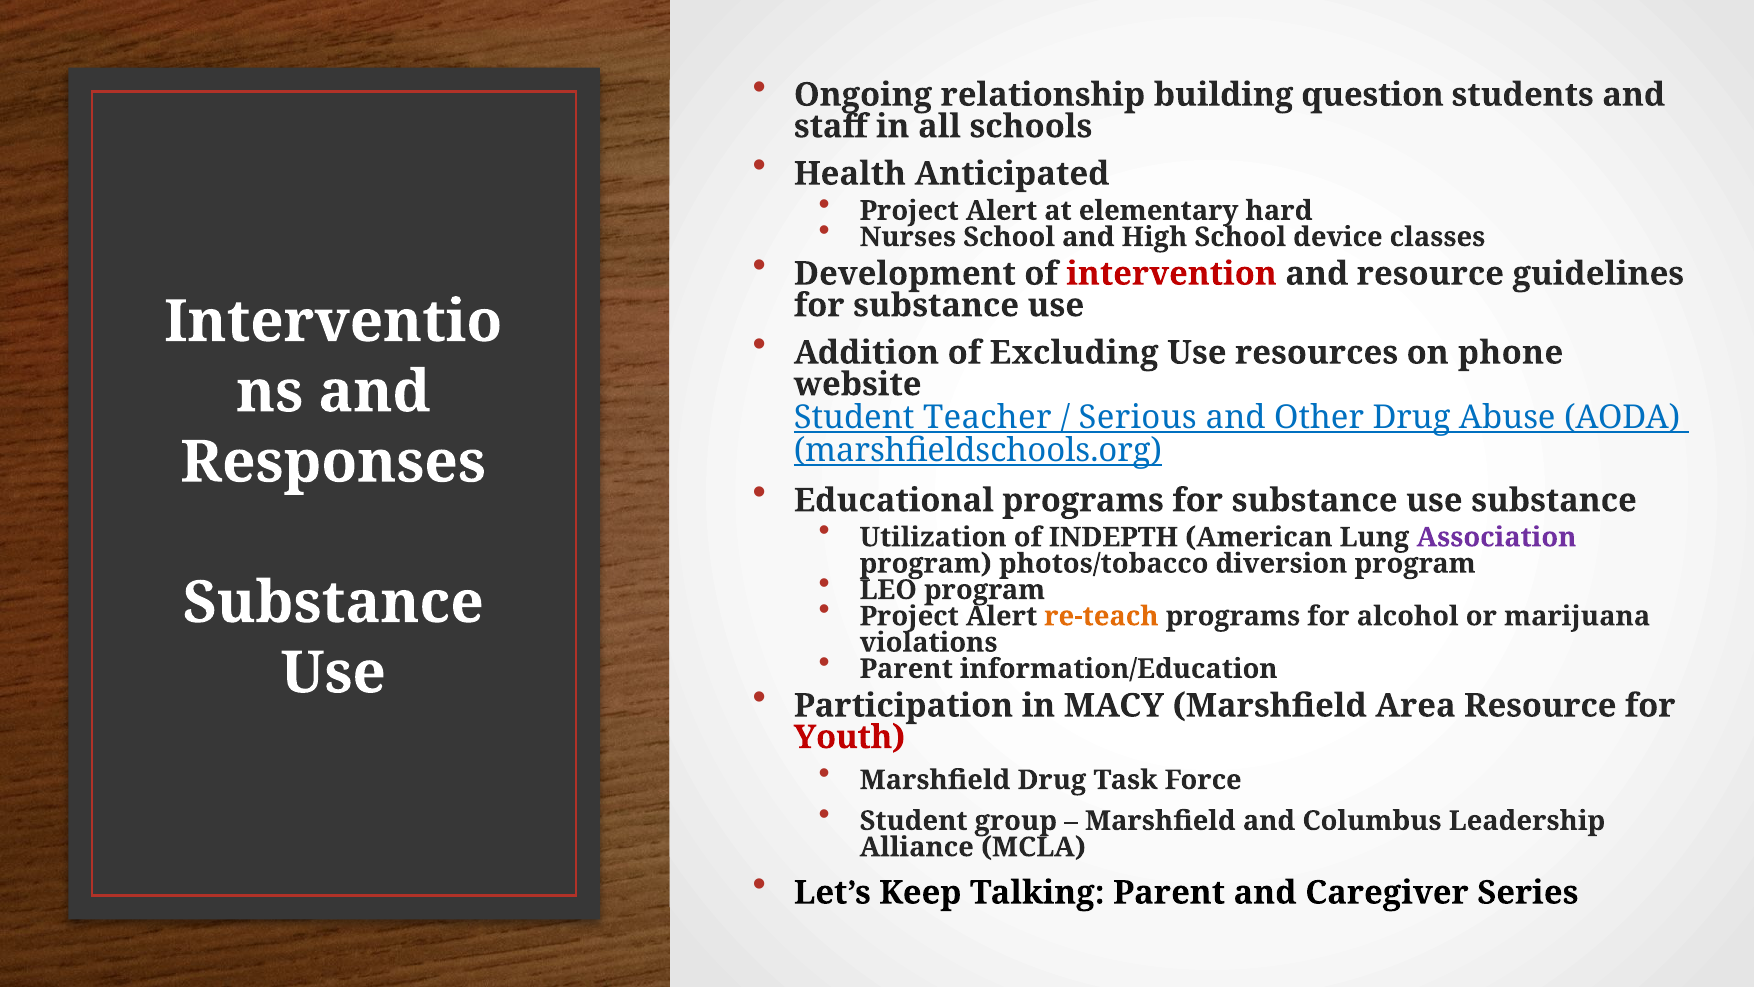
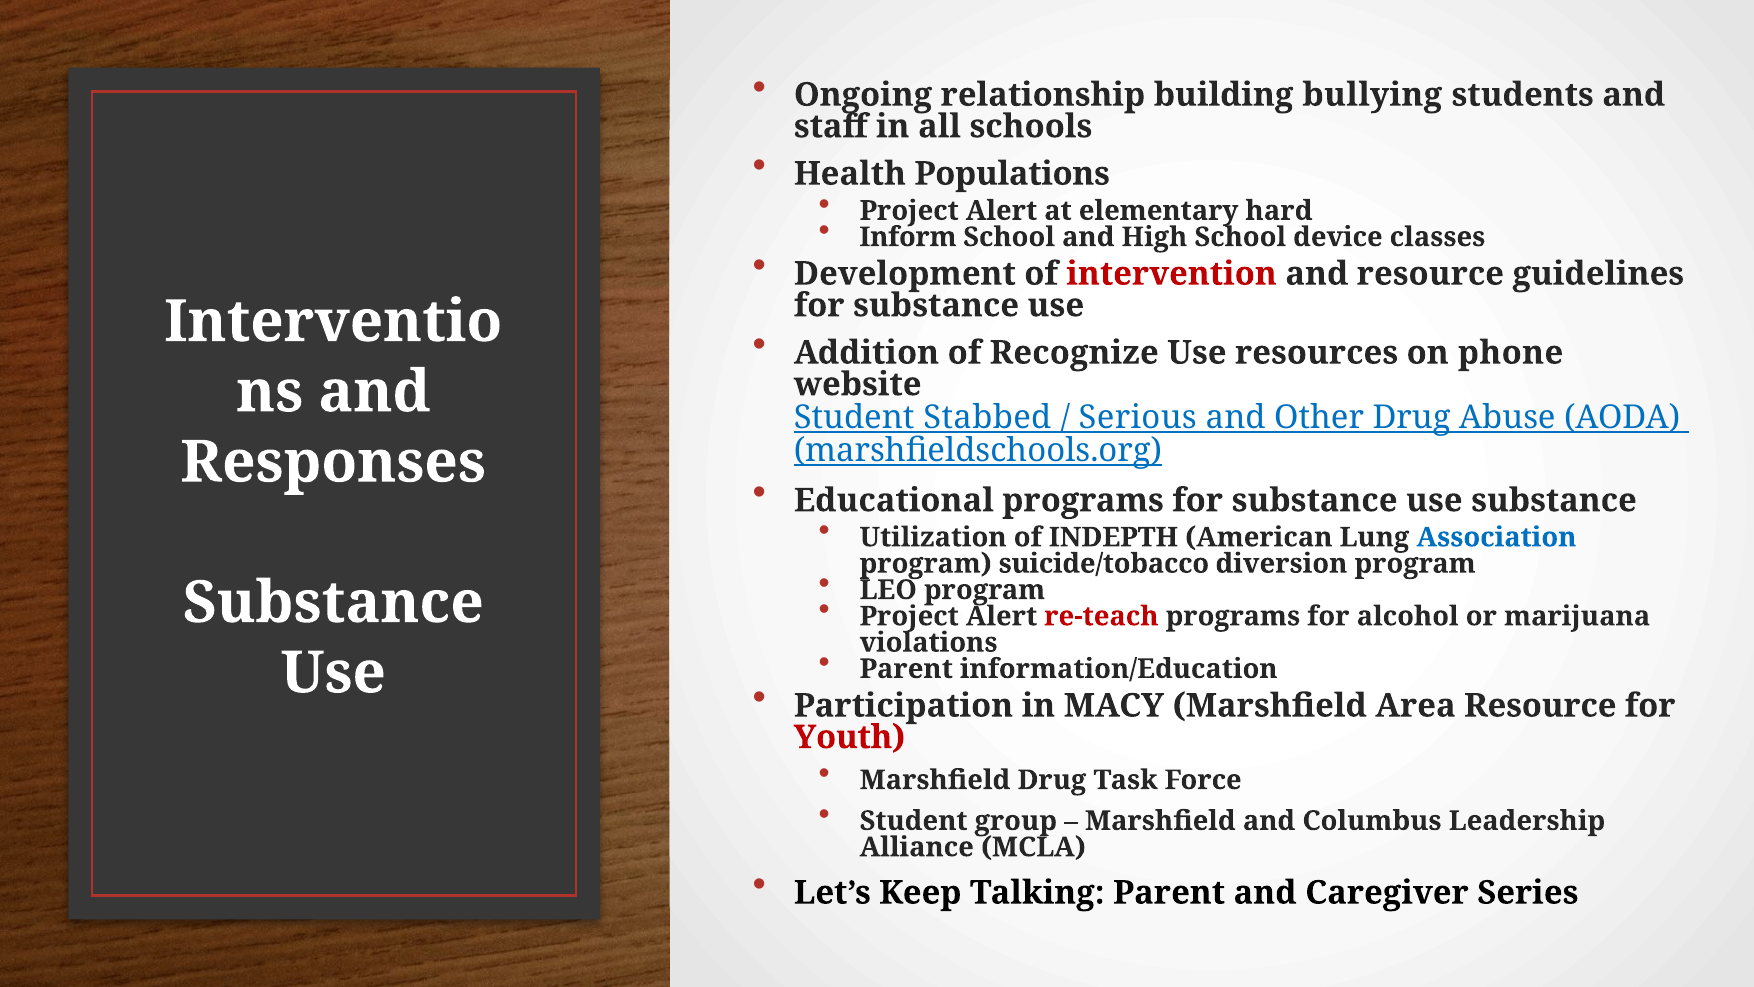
question: question -> bullying
Anticipated: Anticipated -> Populations
Nurses: Nurses -> Inform
Excluding: Excluding -> Recognize
Teacher: Teacher -> Stabbed
Association colour: purple -> blue
photos/tobacco: photos/tobacco -> suicide/tobacco
re-teach colour: orange -> red
